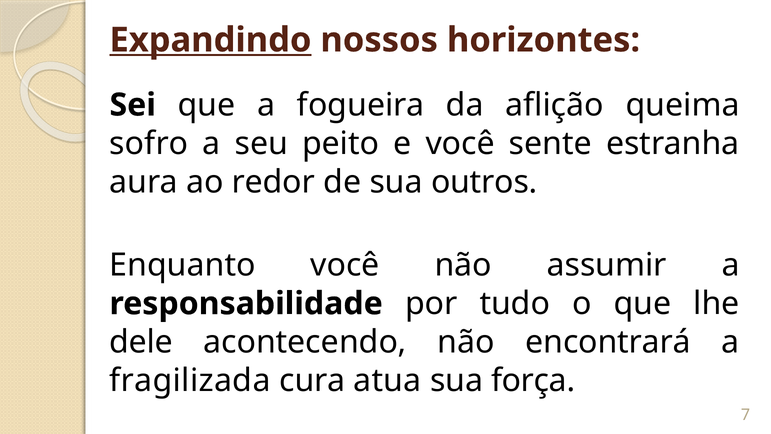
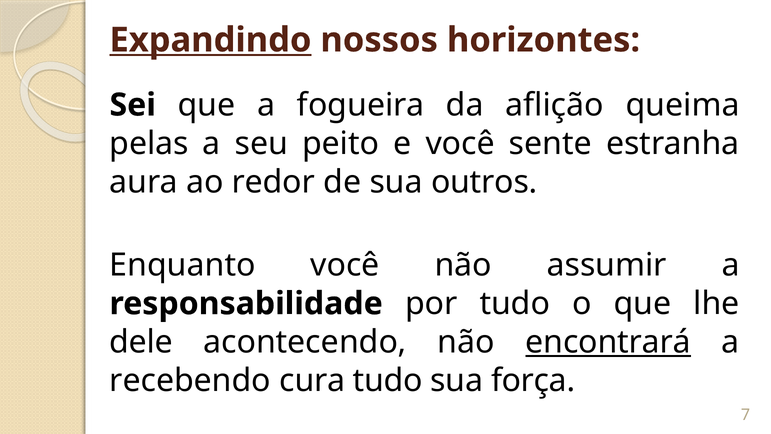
sofro: sofro -> pelas
encontrará underline: none -> present
fragilizada: fragilizada -> recebendo
cura atua: atua -> tudo
